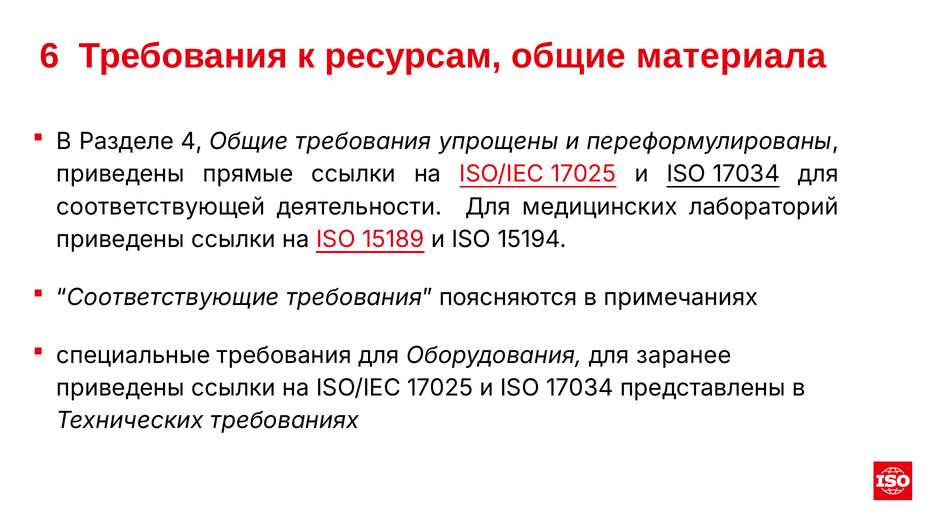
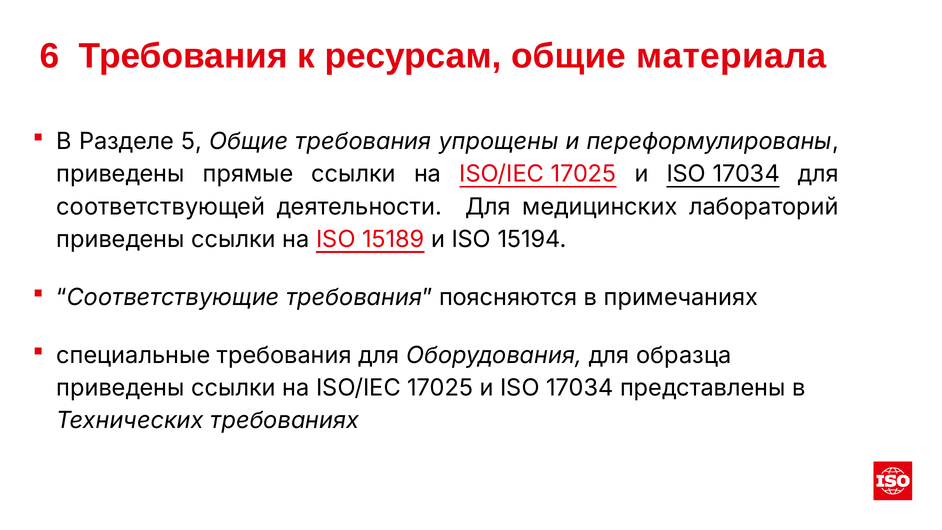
4: 4 -> 5
заранее: заранее -> образца
